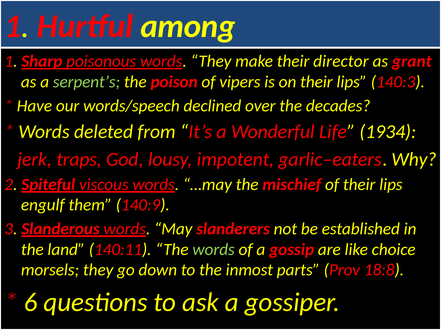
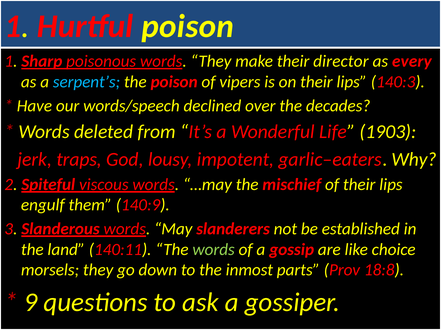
Hurtful among: among -> poison
grant: grant -> every
serpent’s colour: light green -> light blue
1934: 1934 -> 1903
6: 6 -> 9
